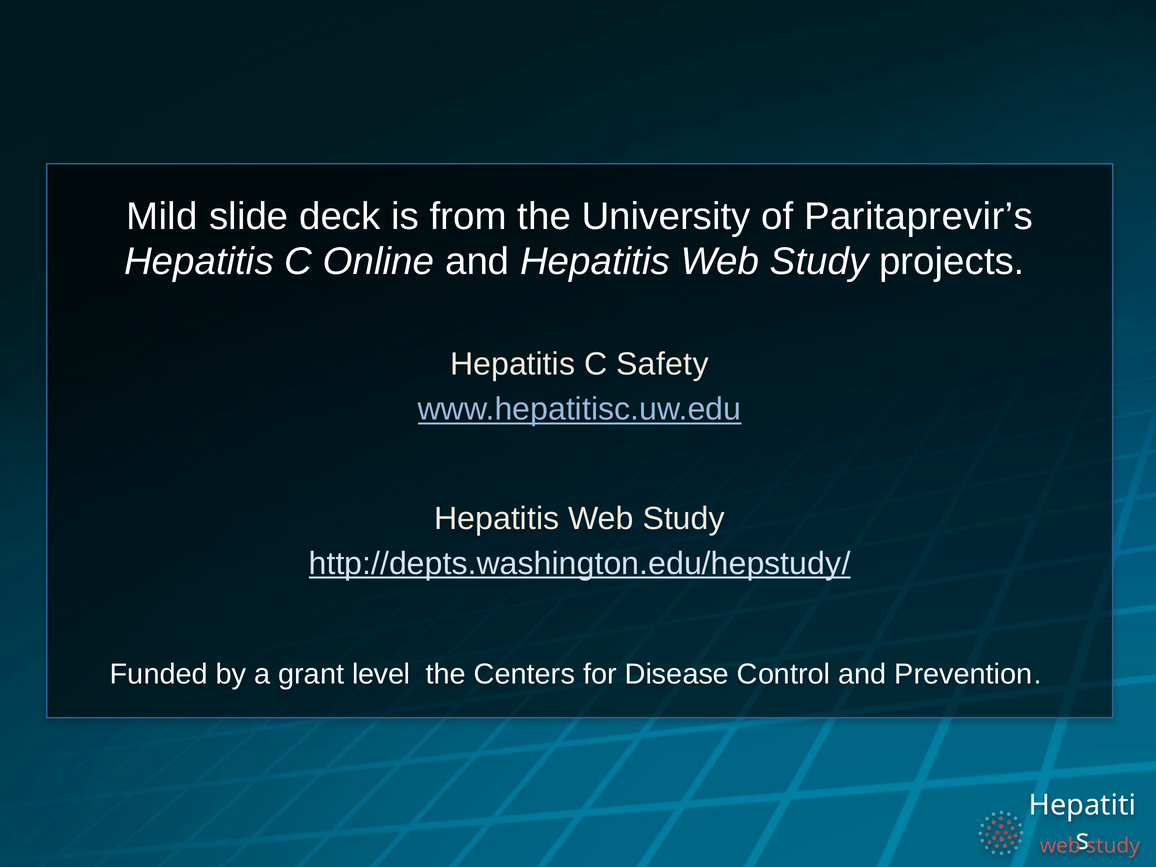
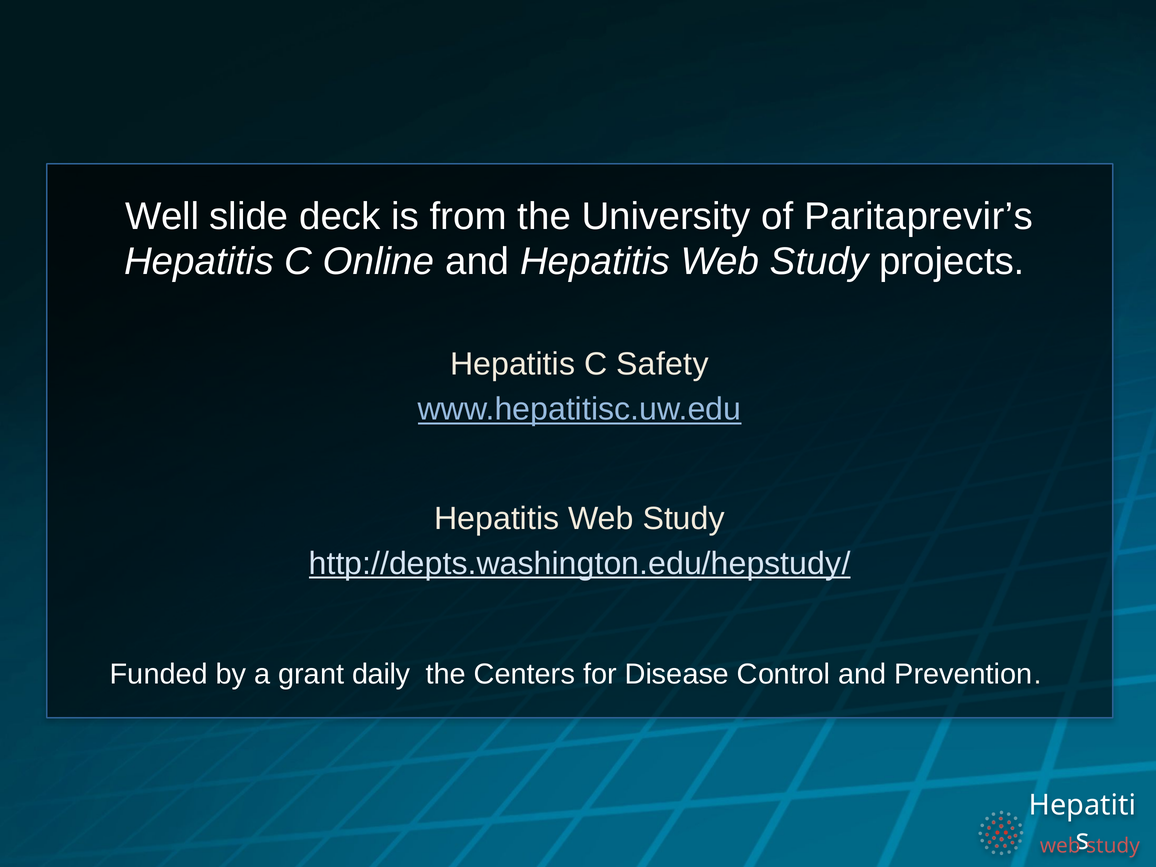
Mild: Mild -> Well
level: level -> daily
